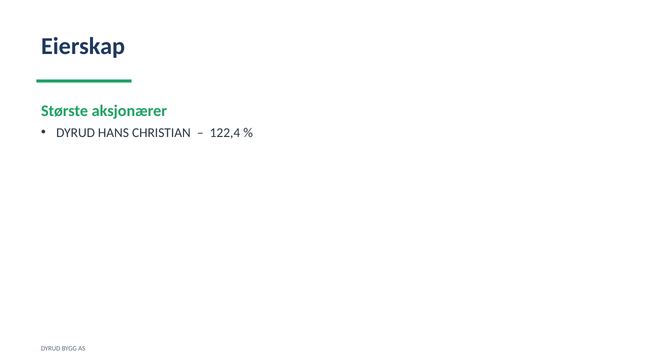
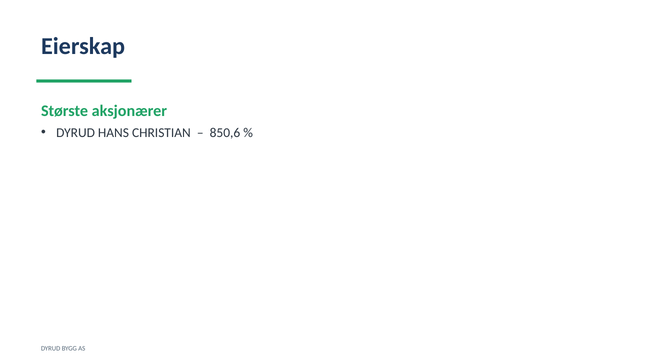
122,4: 122,4 -> 850,6
